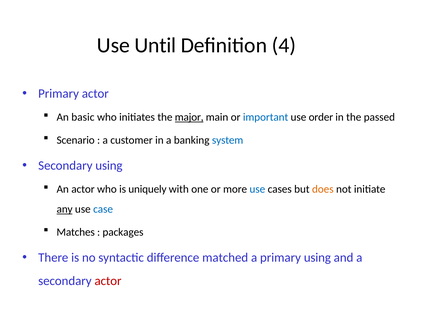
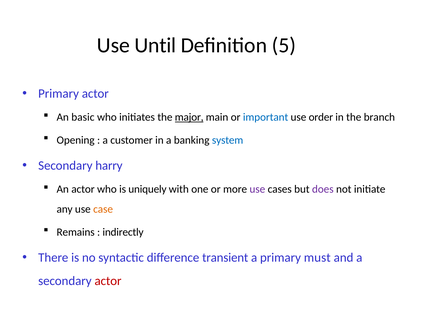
4: 4 -> 5
passed: passed -> branch
Scenario: Scenario -> Opening
Secondary using: using -> harry
use at (257, 189) colour: blue -> purple
does colour: orange -> purple
any underline: present -> none
case colour: blue -> orange
Matches: Matches -> Remains
packages: packages -> indirectly
matched: matched -> transient
primary using: using -> must
